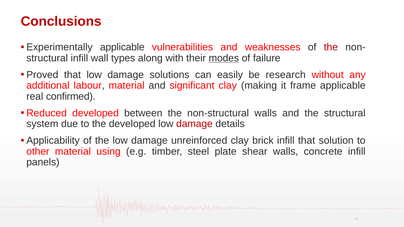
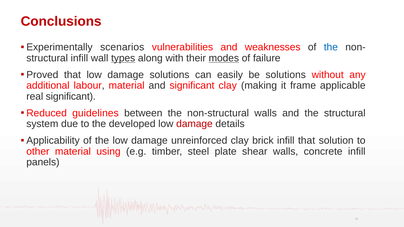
applicable at (122, 47): applicable -> scenarios
the at (331, 47) colour: red -> blue
types underline: none -> present
be research: research -> solutions
real confirmed: confirmed -> significant
developed at (96, 113): developed -> guidelines
